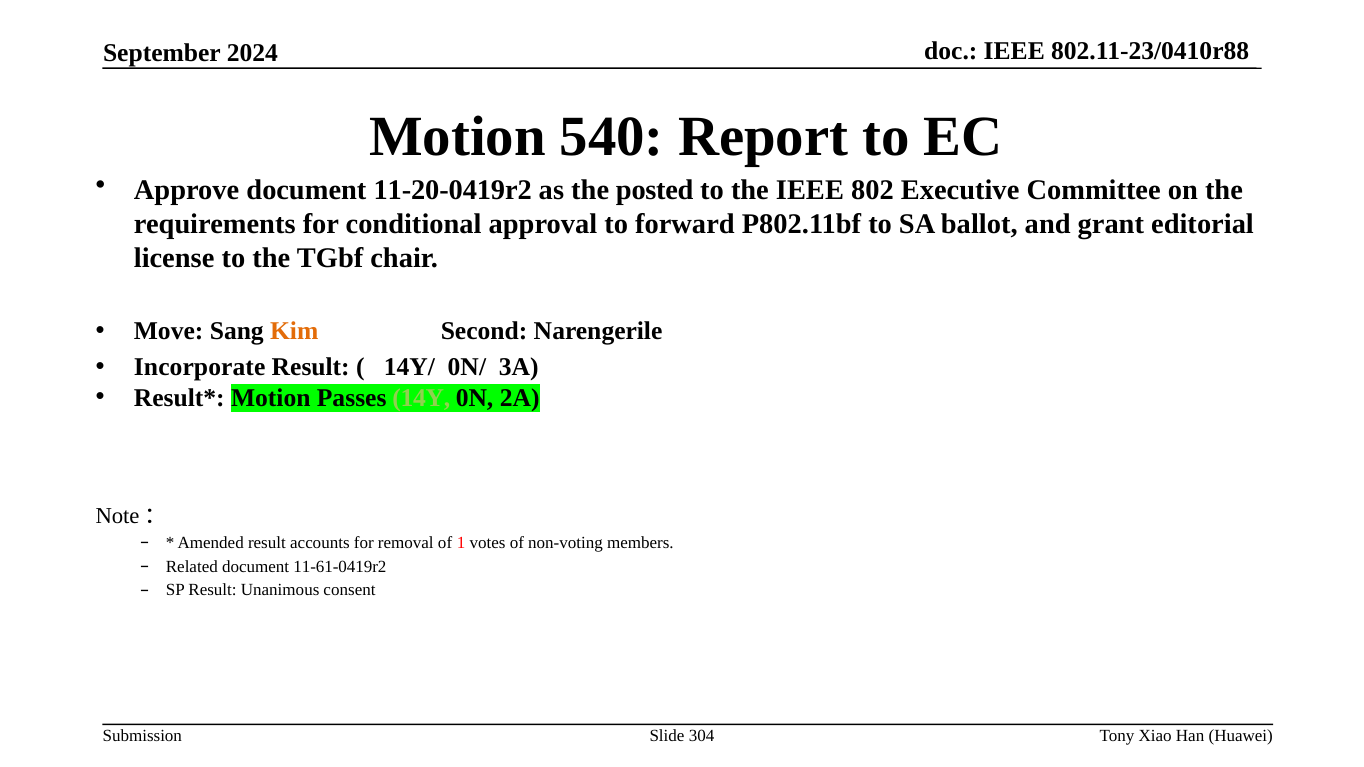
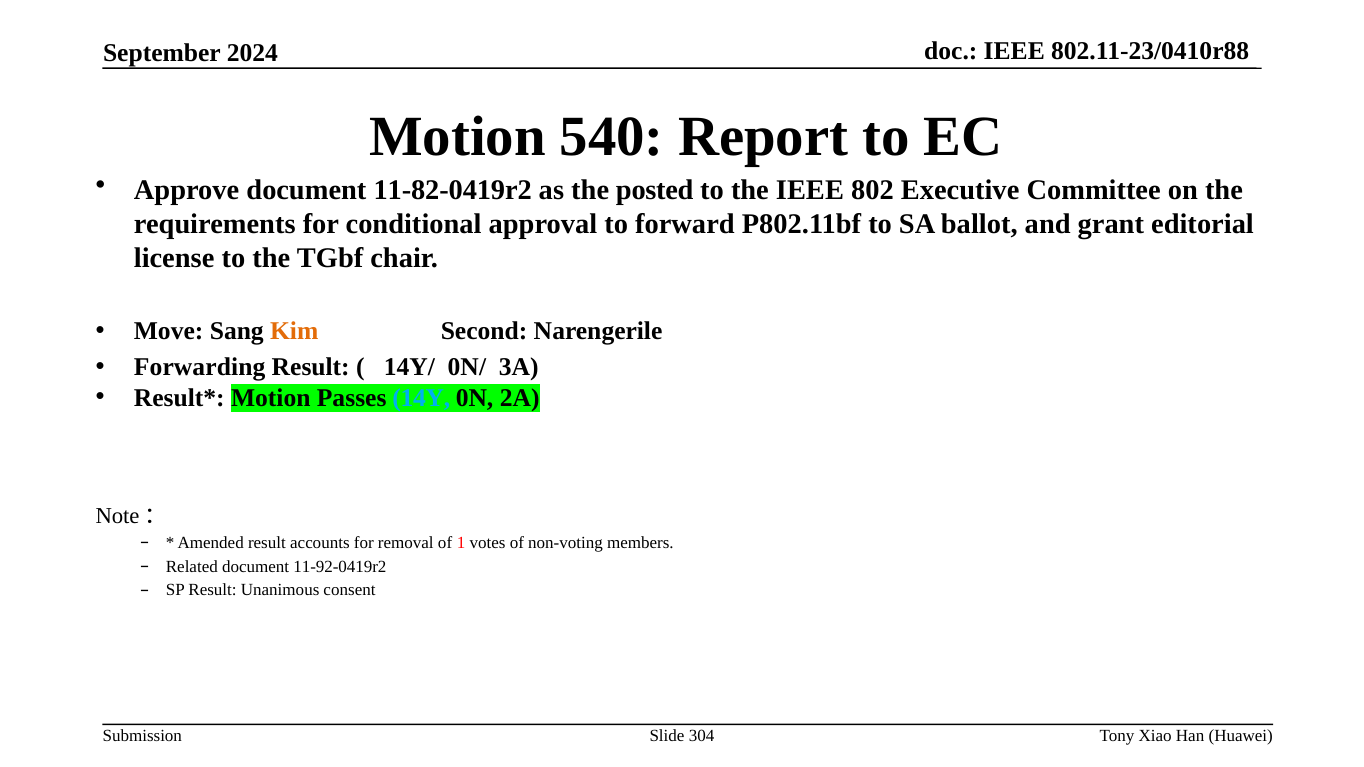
11-20-0419r2: 11-20-0419r2 -> 11-82-0419r2
Incorporate: Incorporate -> Forwarding
14Y colour: light green -> light blue
11-61-0419r2: 11-61-0419r2 -> 11-92-0419r2
